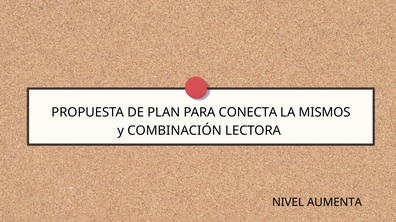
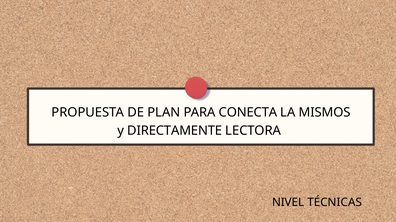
COMBINACIÓN: COMBINACIÓN -> DIRECTAMENTE
AUMENTA: AUMENTA -> TÉCNICAS
